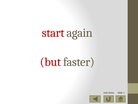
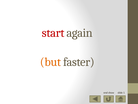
but colour: red -> orange
